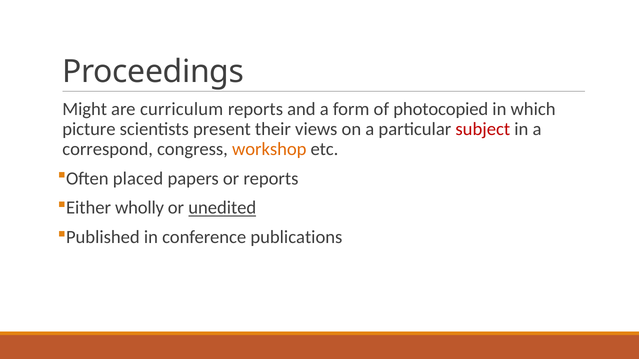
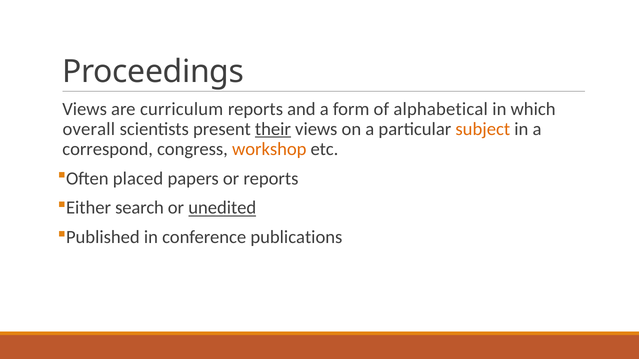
Might at (85, 109): Might -> Views
photocopied: photocopied -> alphabetical
picture: picture -> overall
their underline: none -> present
subject colour: red -> orange
wholly: wholly -> search
